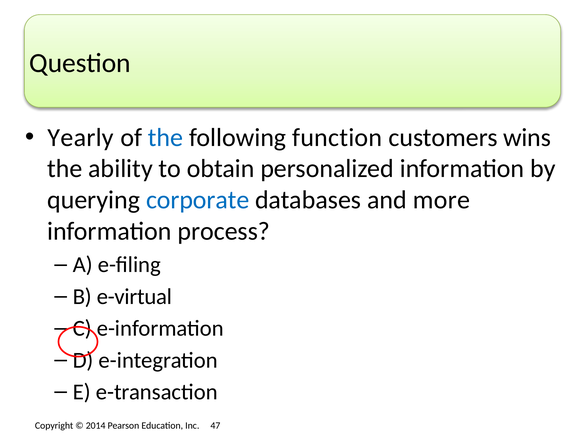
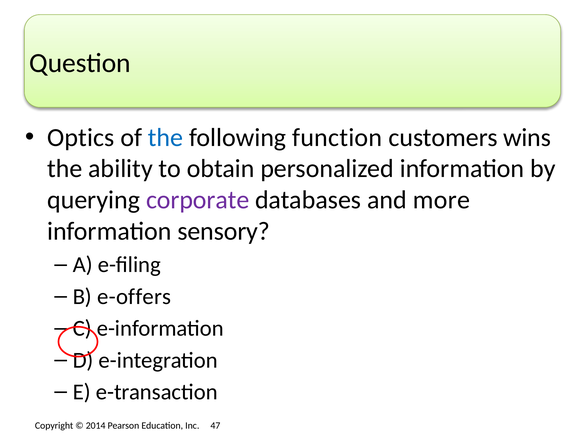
Yearly: Yearly -> Optics
corporate colour: blue -> purple
process: process -> sensory
e-virtual: e-virtual -> e-offers
